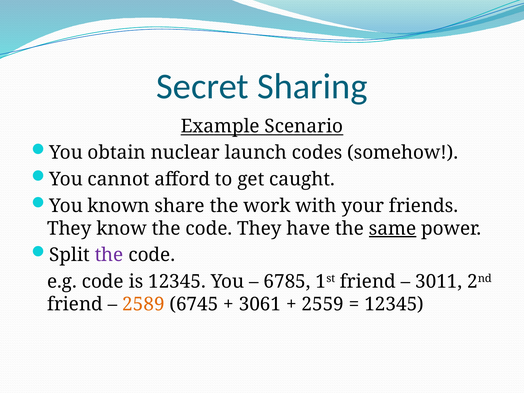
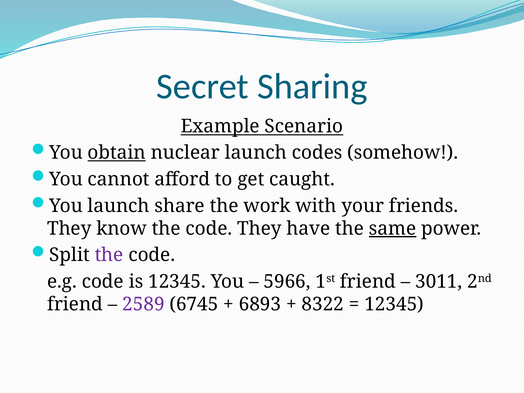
obtain underline: none -> present
You known: known -> launch
6785: 6785 -> 5966
2589 colour: orange -> purple
3061: 3061 -> 6893
2559: 2559 -> 8322
